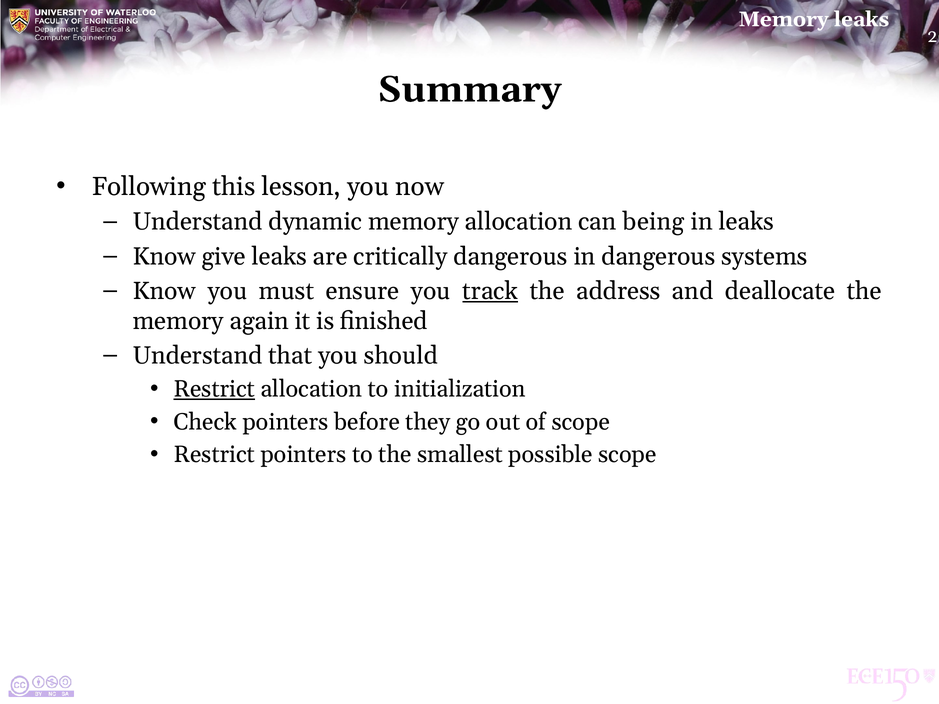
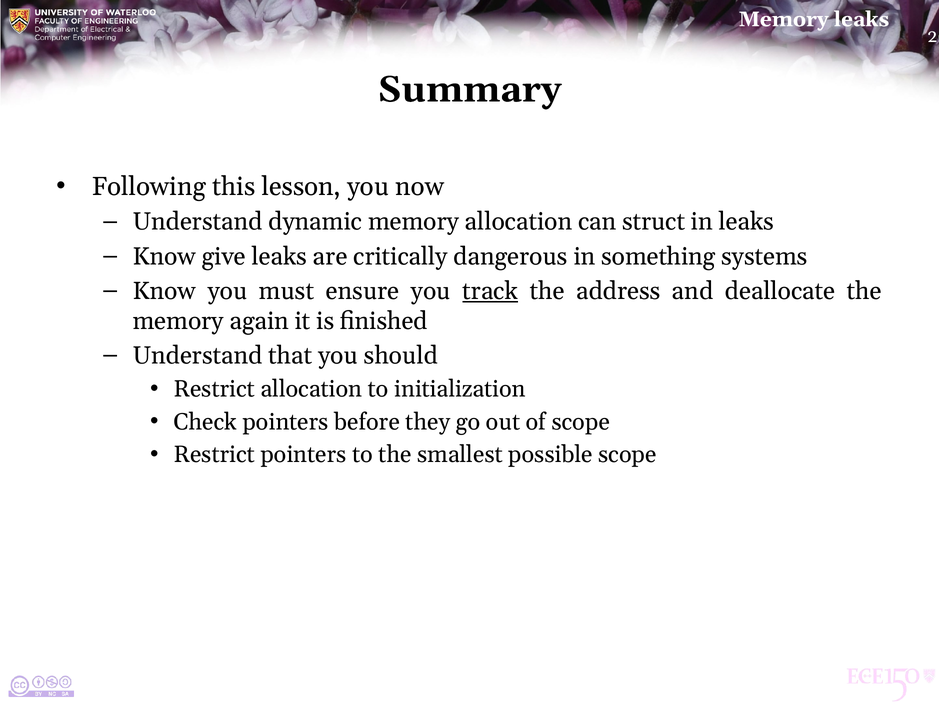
being: being -> struct
in dangerous: dangerous -> something
Restrict at (214, 389) underline: present -> none
